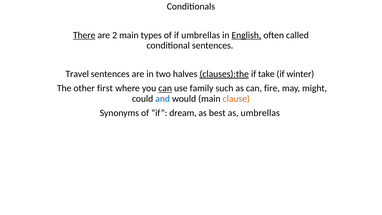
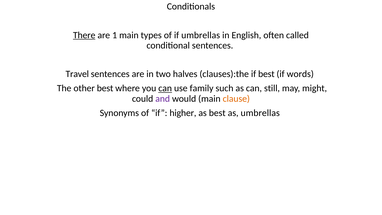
2: 2 -> 1
English underline: present -> none
clauses):the underline: present -> none
if take: take -> best
winter: winter -> words
other first: first -> best
fire: fire -> still
and colour: blue -> purple
dream: dream -> higher
